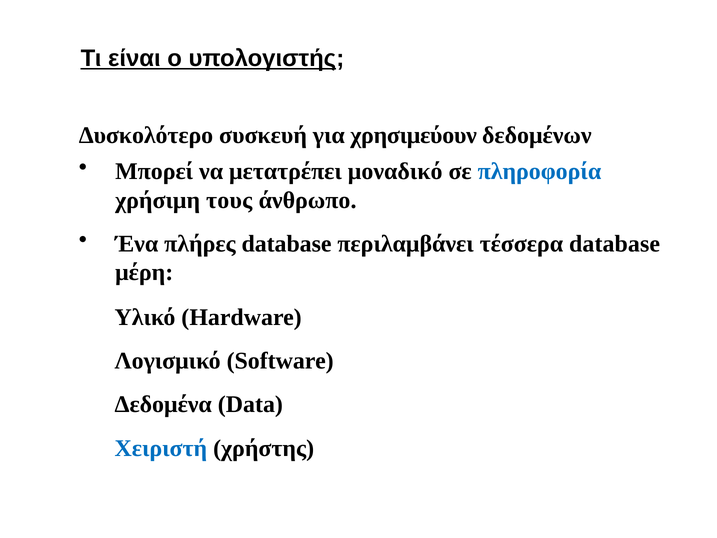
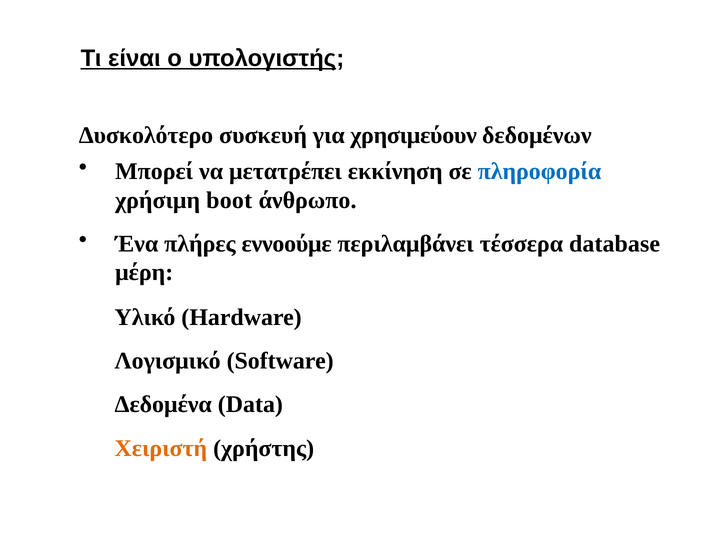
μοναδικό: μοναδικό -> εκκίνηση
τους: τους -> boot
πλήρες database: database -> εννοούμε
Χειριστή colour: blue -> orange
